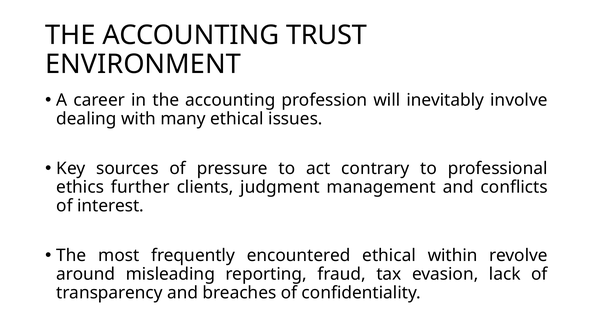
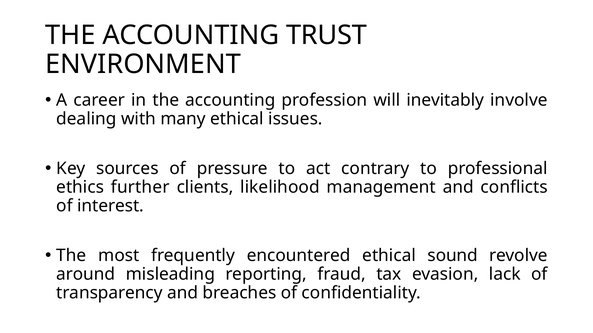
judgment: judgment -> likelihood
within: within -> sound
